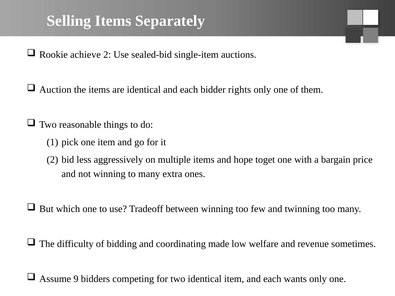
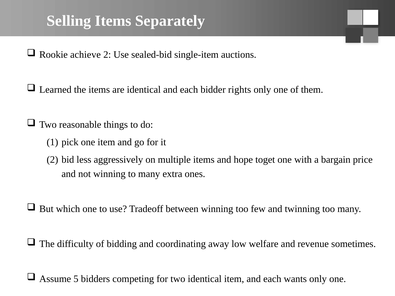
Auction: Auction -> Learned
made: made -> away
9: 9 -> 5
